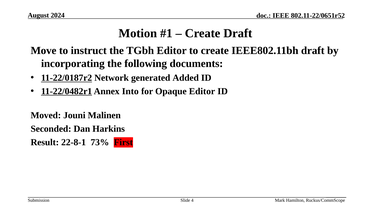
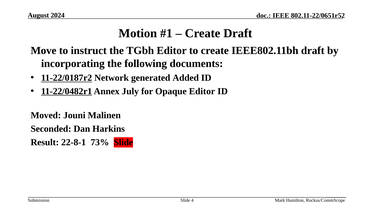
Into: Into -> July
73% First: First -> Slide
